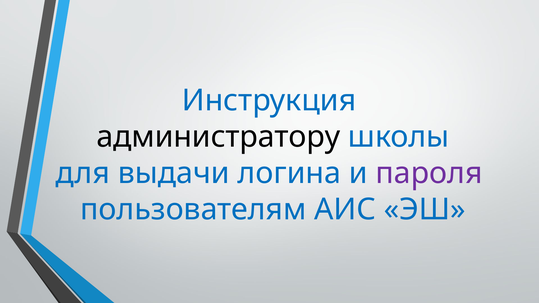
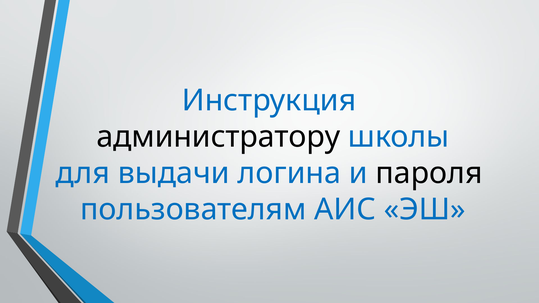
пароля colour: purple -> black
